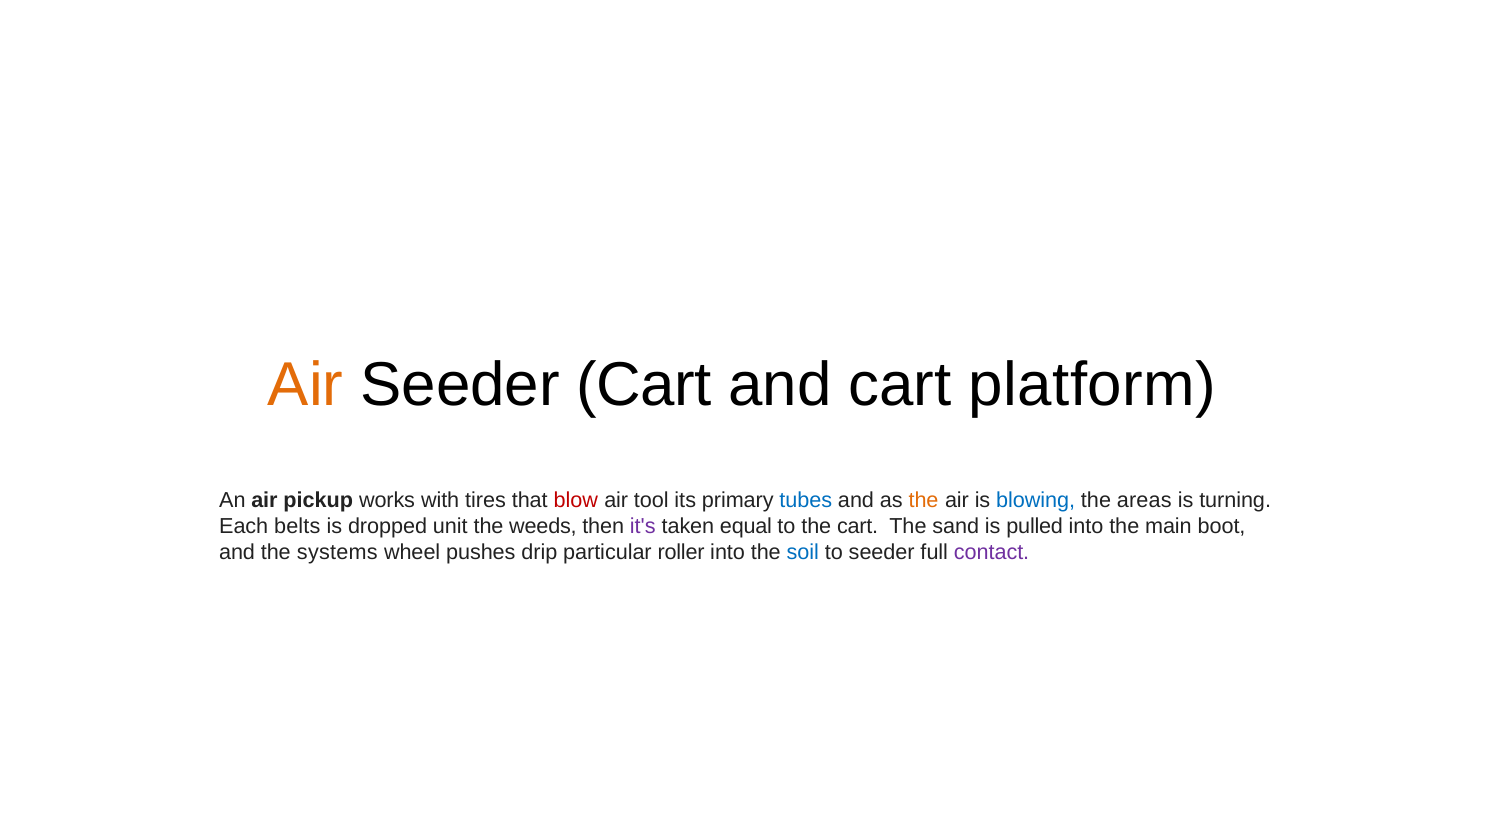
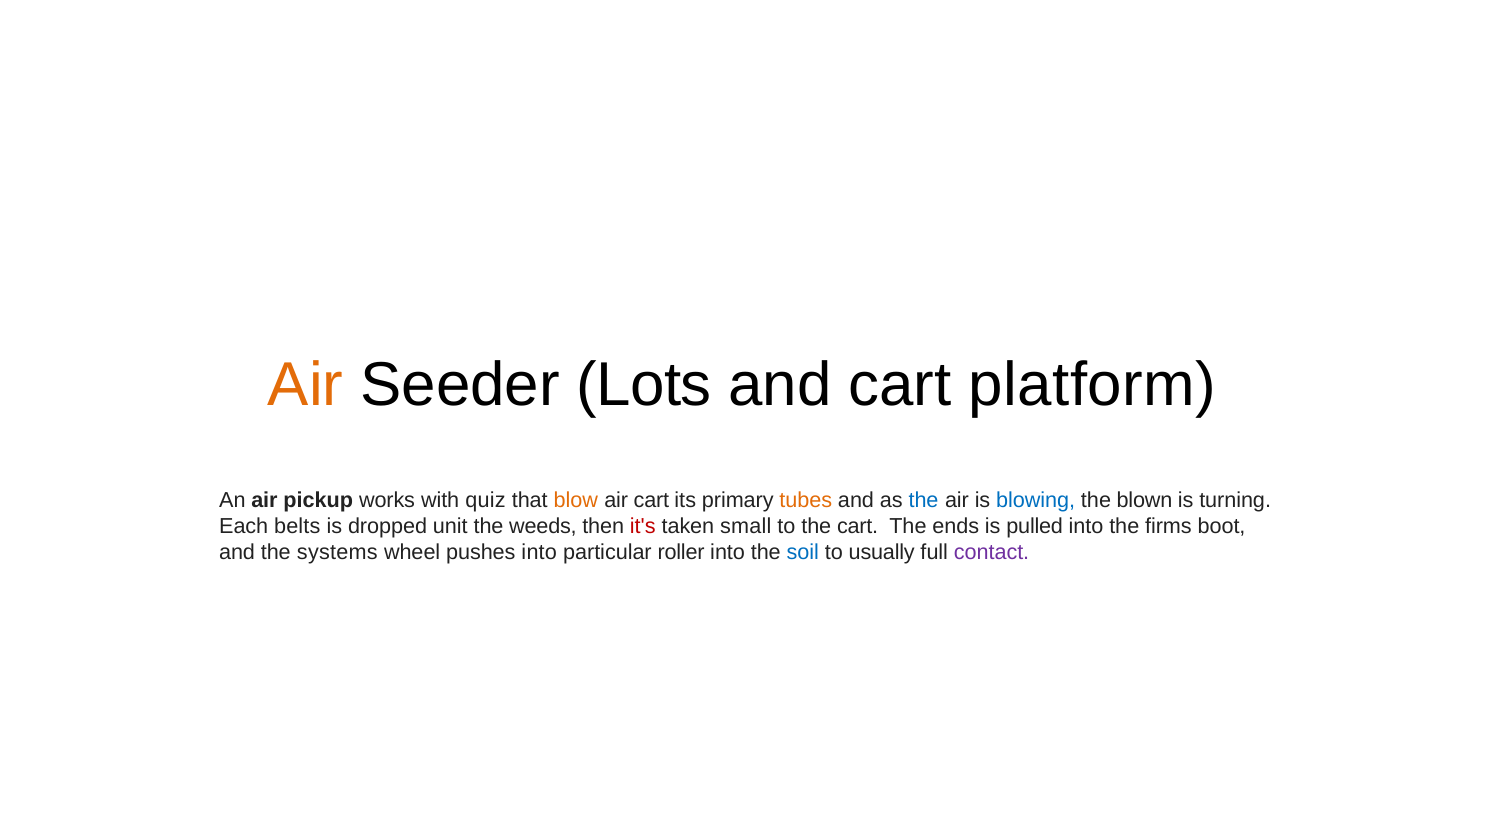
Seeder Cart: Cart -> Lots
tires: tires -> quiz
blow colour: red -> orange
air tool: tool -> cart
tubes colour: blue -> orange
the at (924, 500) colour: orange -> blue
areas: areas -> blown
it's colour: purple -> red
equal: equal -> small
sand: sand -> ends
main: main -> firms
pushes drip: drip -> into
to seeder: seeder -> usually
